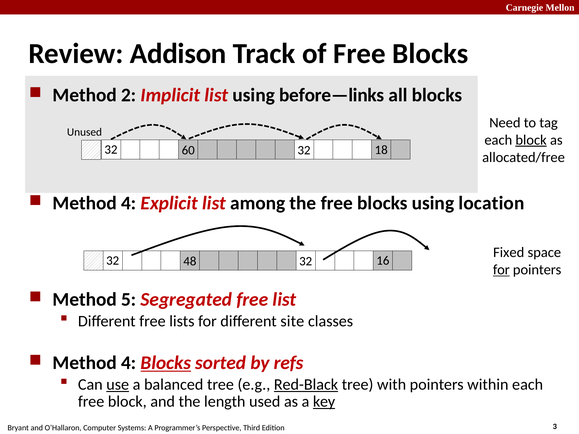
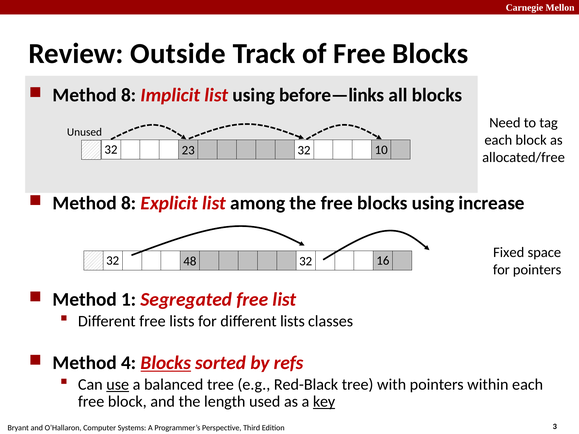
Addison: Addison -> Outside
2 at (129, 95): 2 -> 8
block at (531, 140) underline: present -> none
60: 60 -> 23
18: 18 -> 10
4 at (129, 203): 4 -> 8
location: location -> increase
for at (501, 270) underline: present -> none
5: 5 -> 1
different site: site -> lists
Red-Black underline: present -> none
